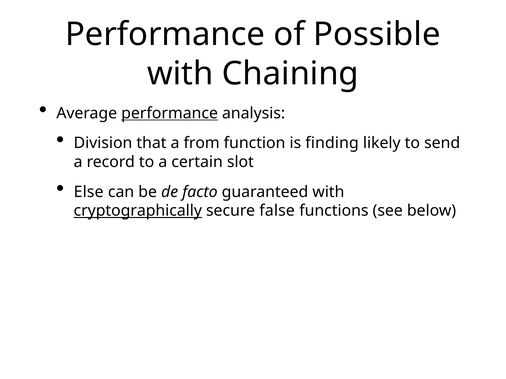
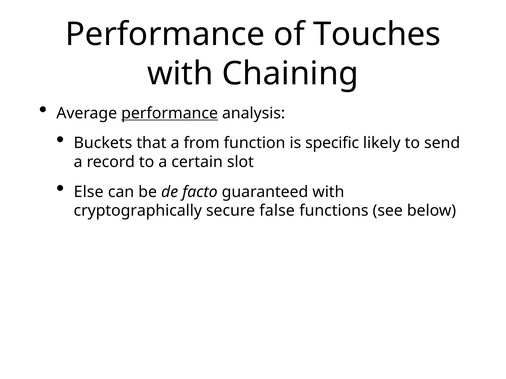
Possible: Possible -> Touches
Division: Division -> Buckets
finding: finding -> specific
cryptographically underline: present -> none
